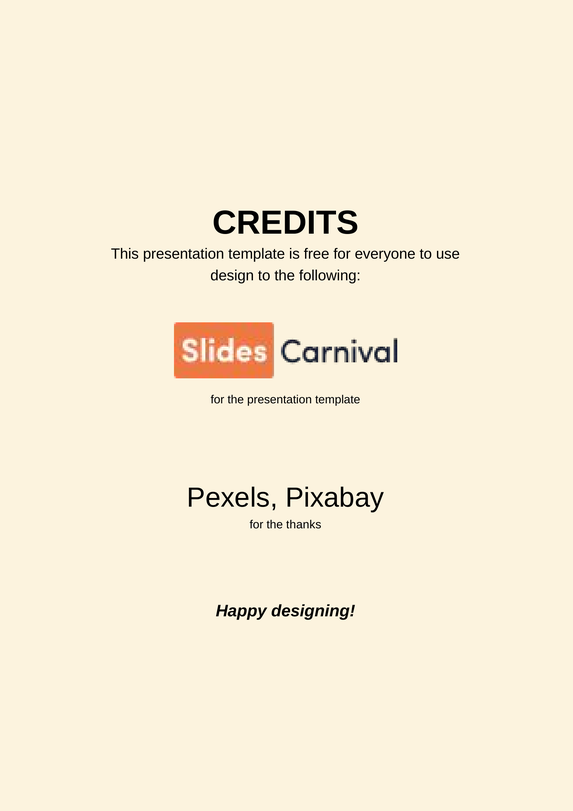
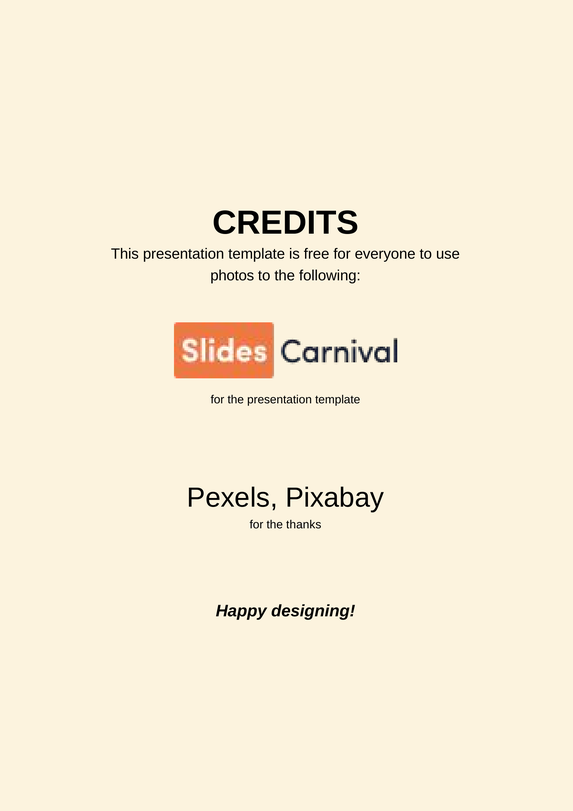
design: design -> photos
